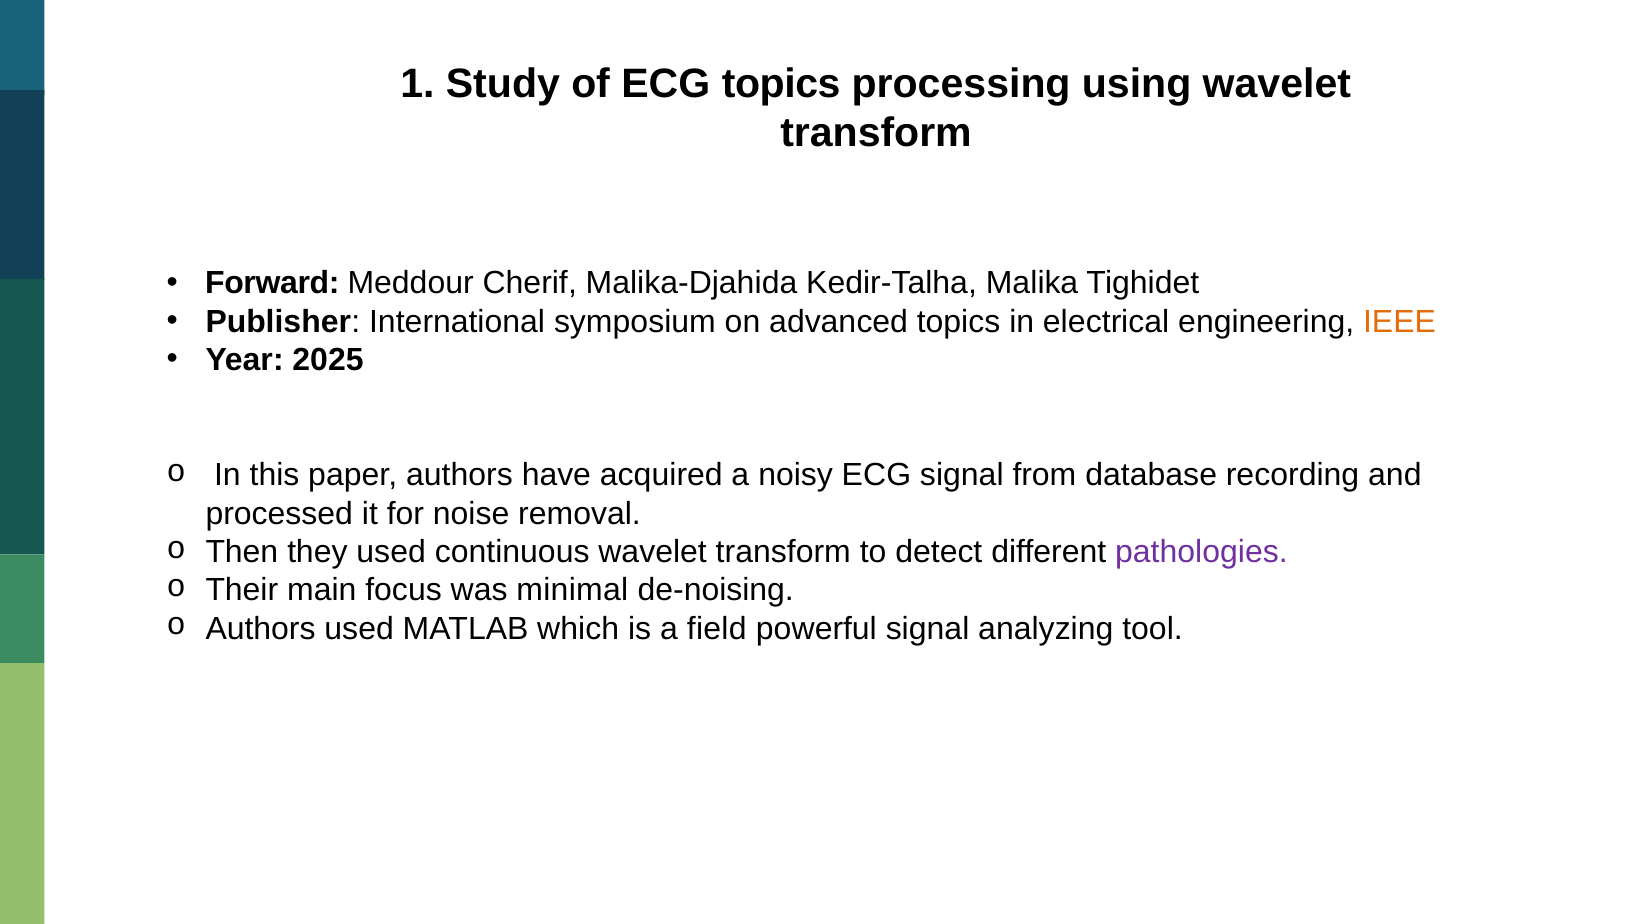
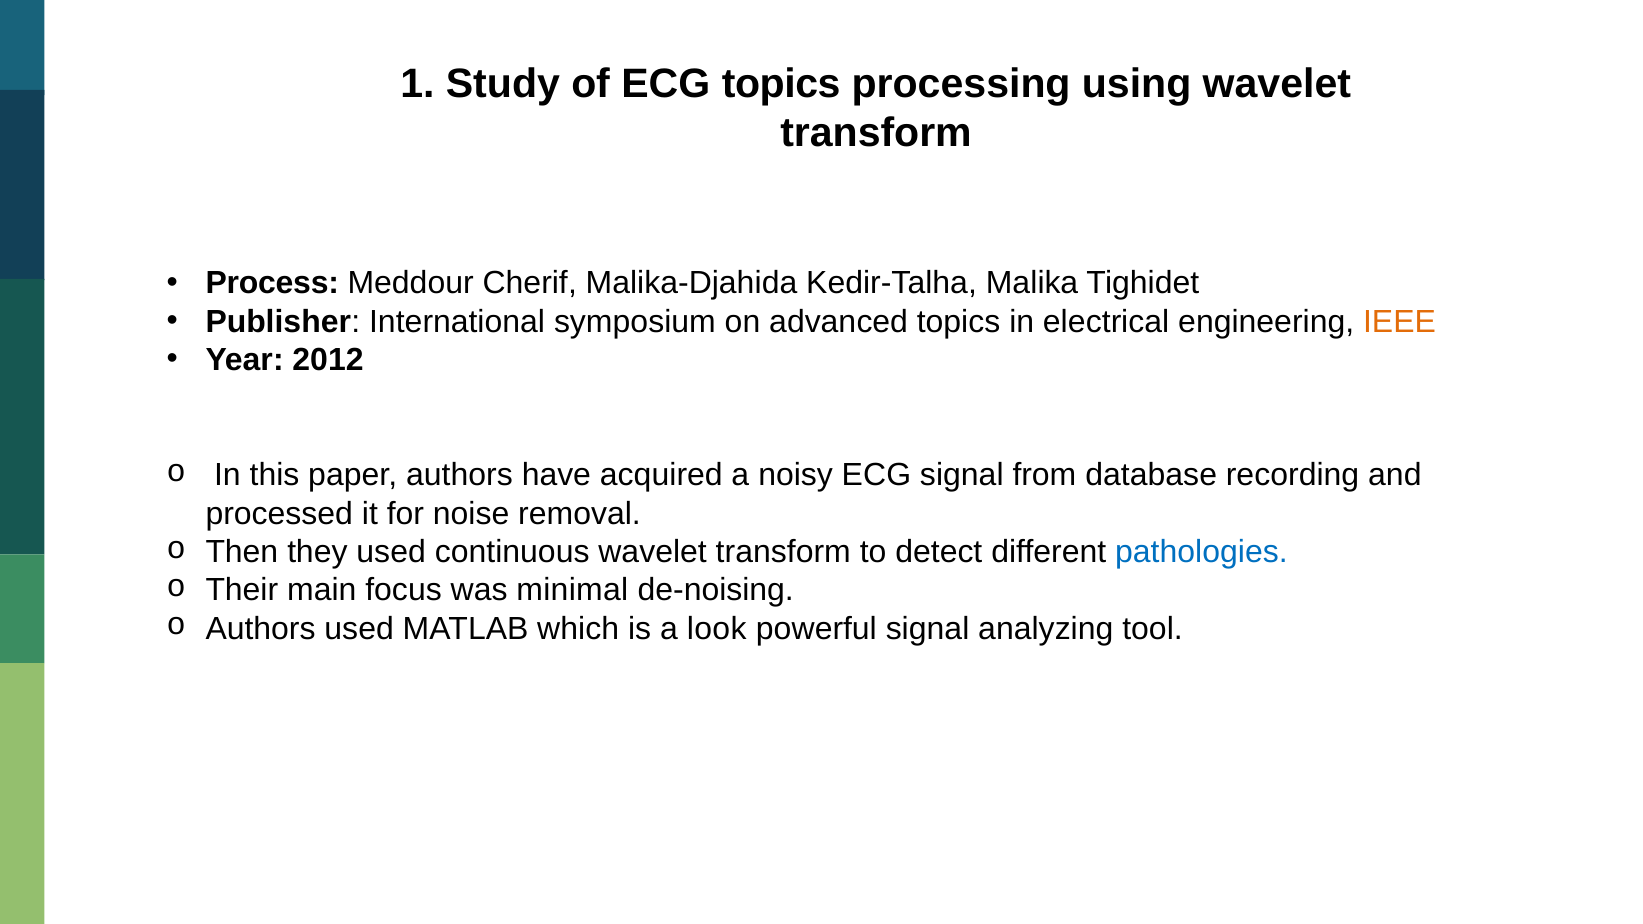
Forward: Forward -> Process
2025: 2025 -> 2012
pathologies colour: purple -> blue
field: field -> look
